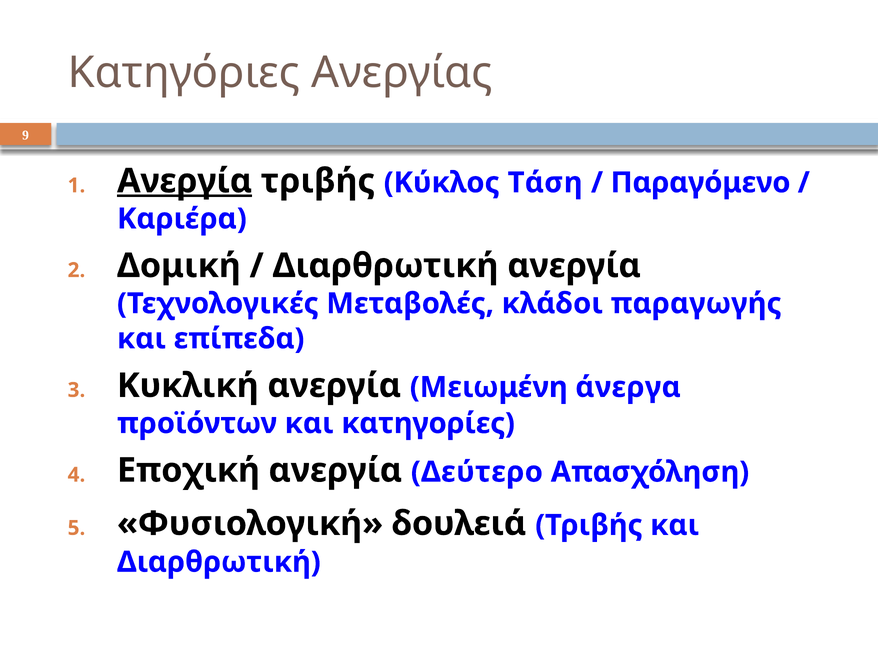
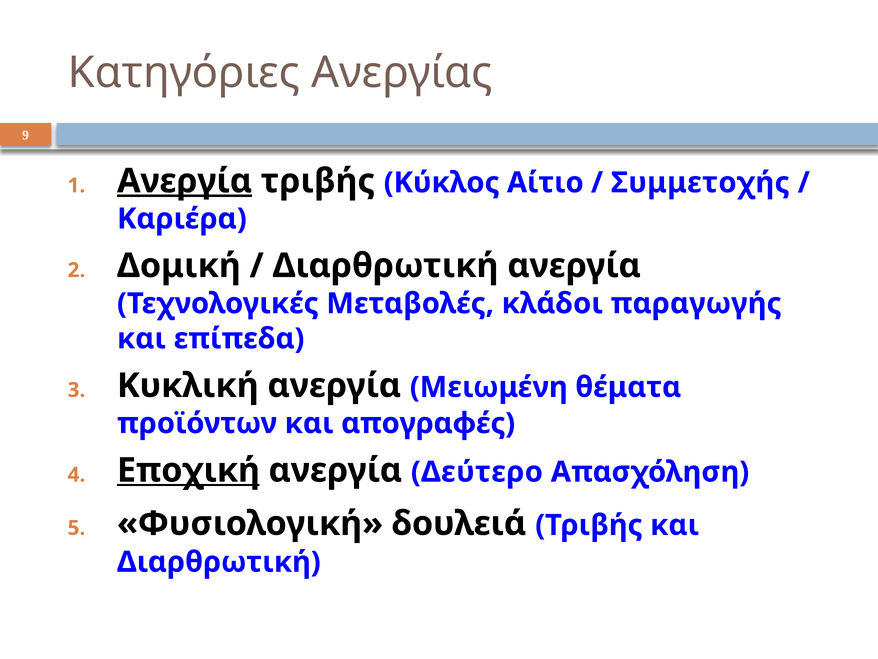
Τάση: Τάση -> Αίτιο
Παραγόμενο: Παραγόμενο -> Συμμετοχής
άνεργα: άνεργα -> θέματα
κατηγορίες: κατηγορίες -> απογραφές
Εποχική underline: none -> present
